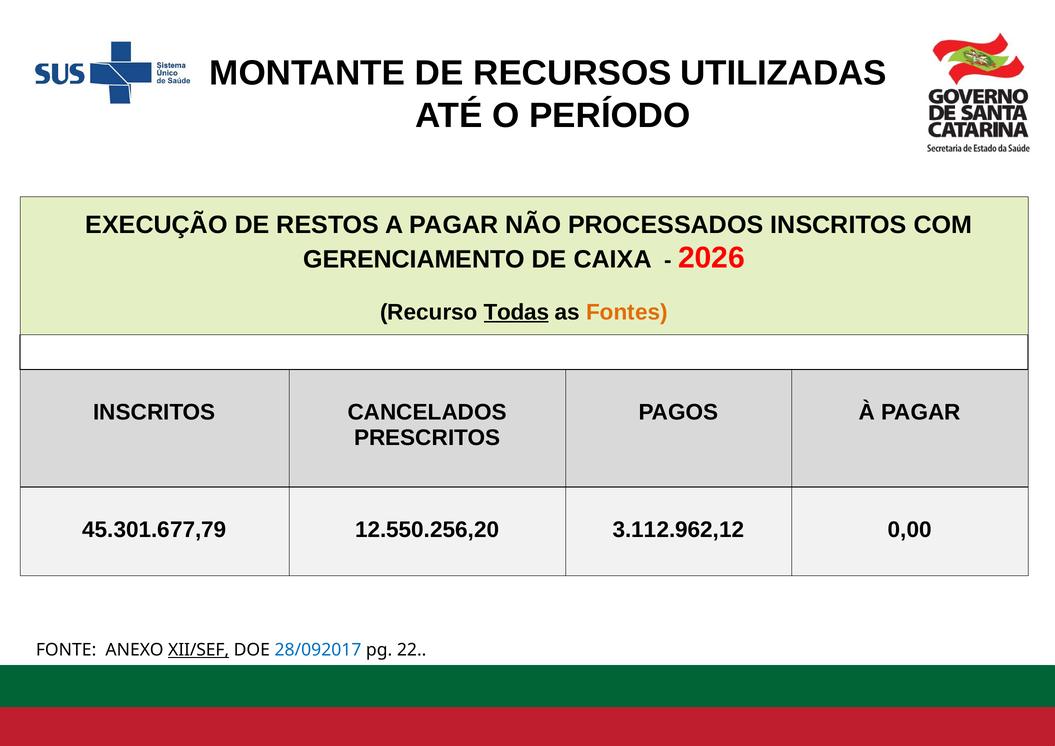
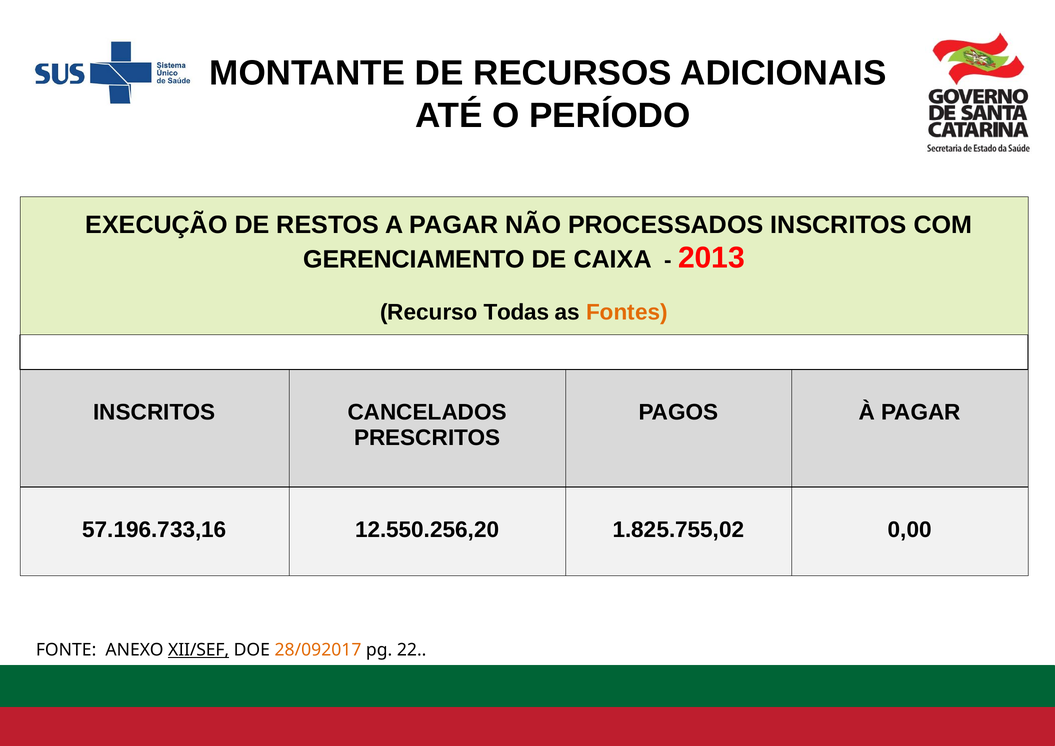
UTILIZADAS: UTILIZADAS -> ADICIONAIS
2026: 2026 -> 2013
Todas underline: present -> none
45.301.677,79: 45.301.677,79 -> 57.196.733,16
3.112.962,12: 3.112.962,12 -> 1.825.755,02
28/092017 colour: blue -> orange
